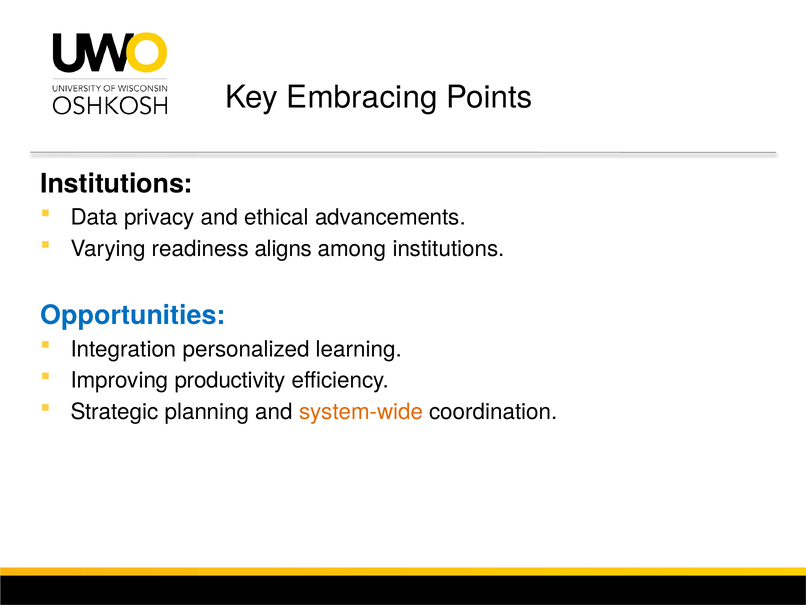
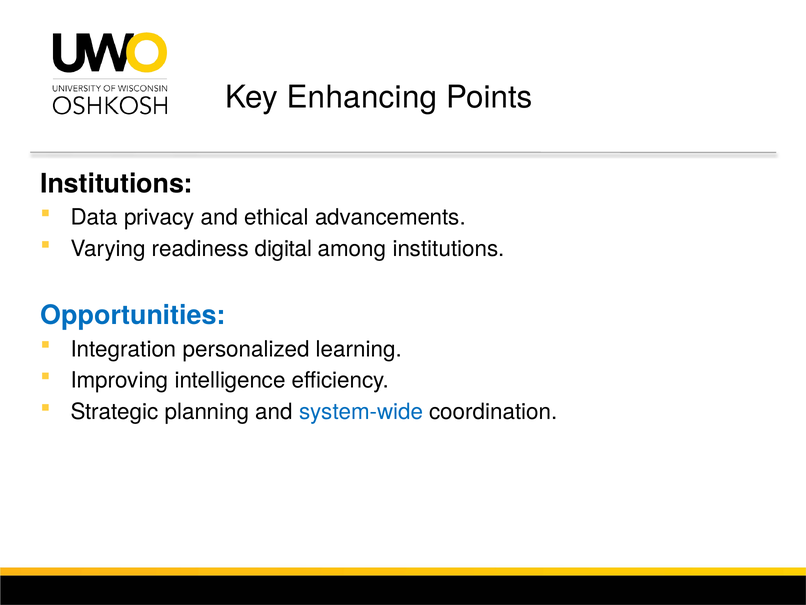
Embracing: Embracing -> Enhancing
aligns: aligns -> digital
productivity: productivity -> intelligence
system-wide colour: orange -> blue
